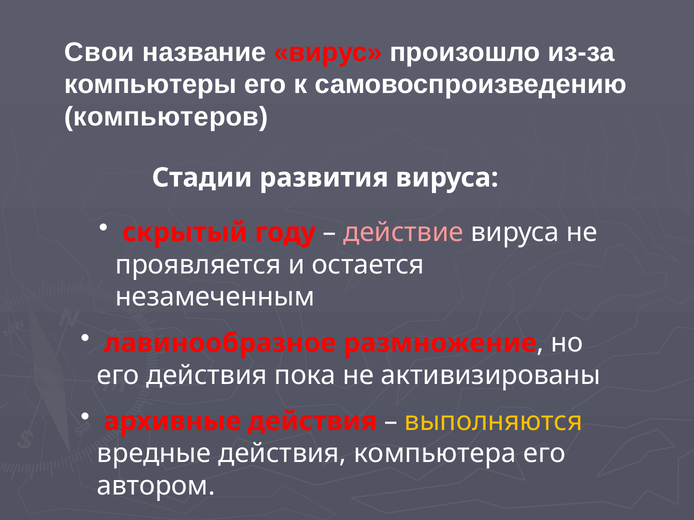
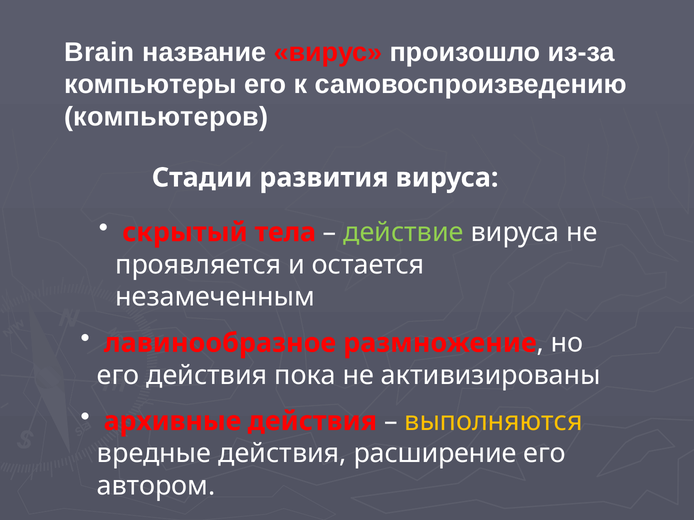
Свои: Свои -> Brain
году: году -> тела
действие colour: pink -> light green
компьютера: компьютера -> расширение
